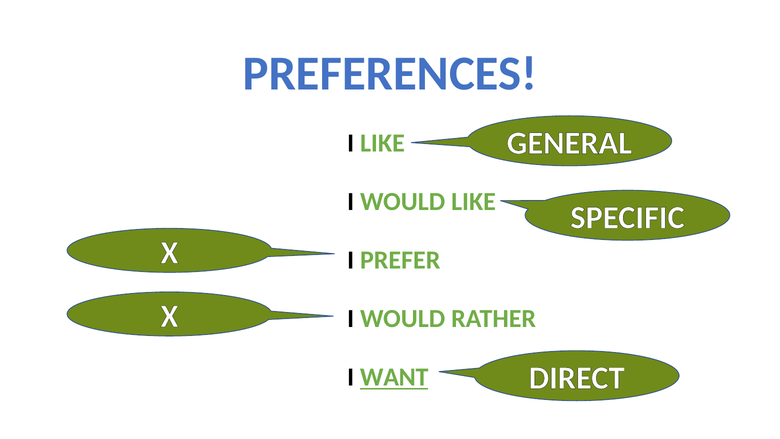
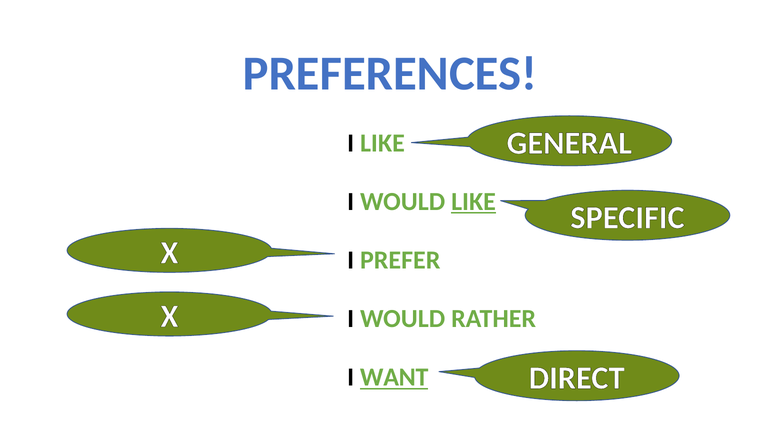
LIKE at (474, 202) underline: none -> present
